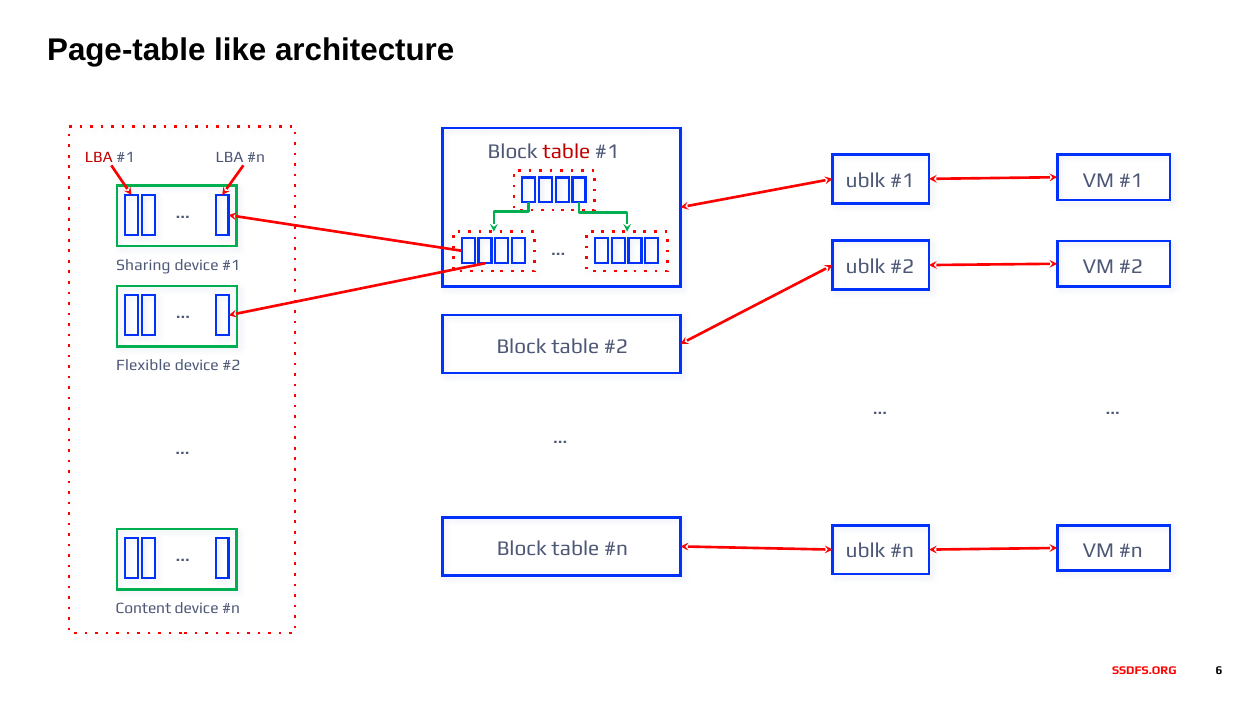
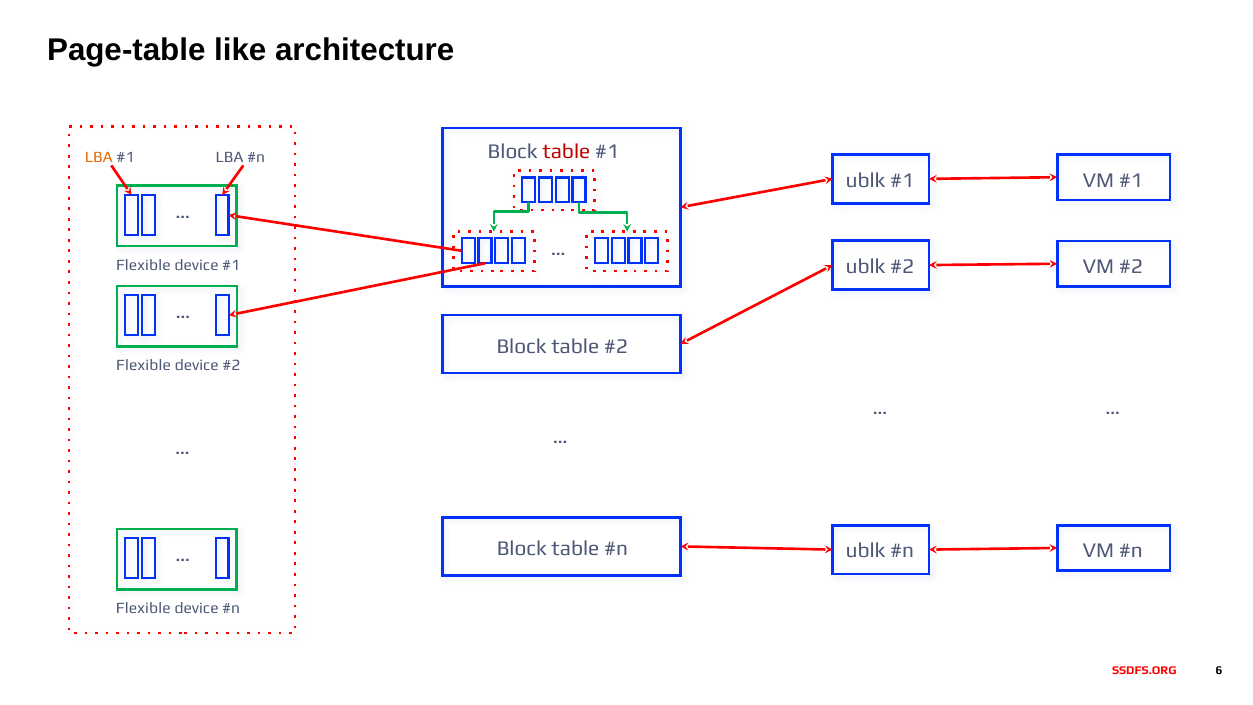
LBA at (99, 157) colour: red -> orange
Sharing at (143, 265): Sharing -> Flexible
Content at (143, 608): Content -> Flexible
